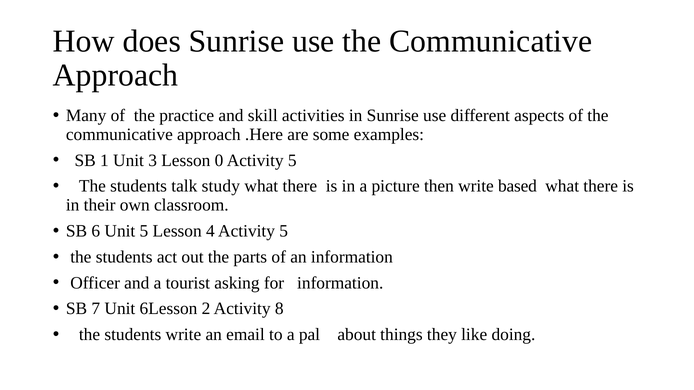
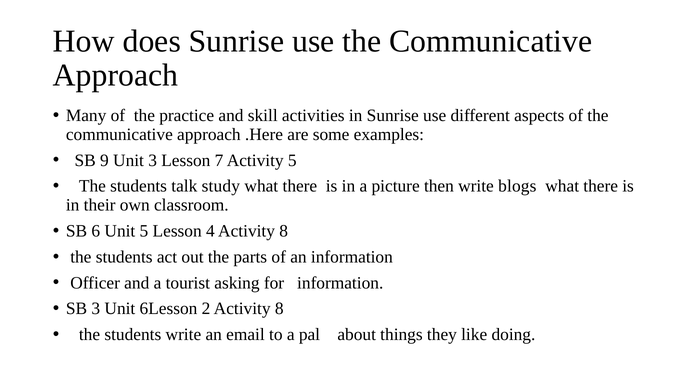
1: 1 -> 9
0: 0 -> 7
based: based -> blogs
4 Activity 5: 5 -> 8
SB 7: 7 -> 3
